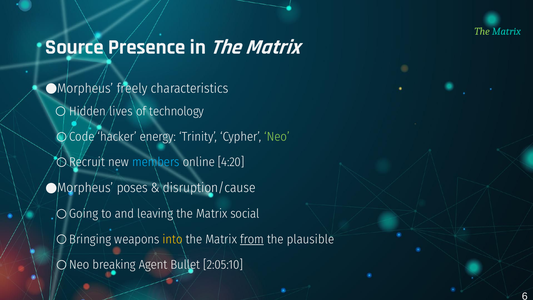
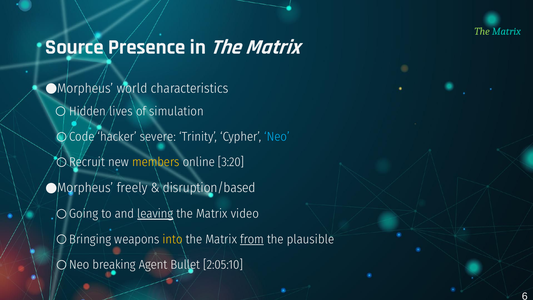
freely: freely -> world
technology: technology -> simulation
energy: energy -> severe
Neo colour: light green -> light blue
members colour: light blue -> yellow
4:20: 4:20 -> 3:20
poses: poses -> freely
disruption/cause: disruption/cause -> disruption/based
leaving underline: none -> present
social: social -> video
